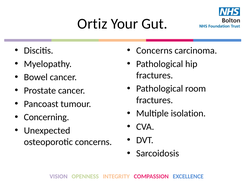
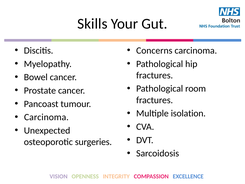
Ortiz: Ortiz -> Skills
Concerning at (46, 117): Concerning -> Carcinoma
osteoporotic concerns: concerns -> surgeries
